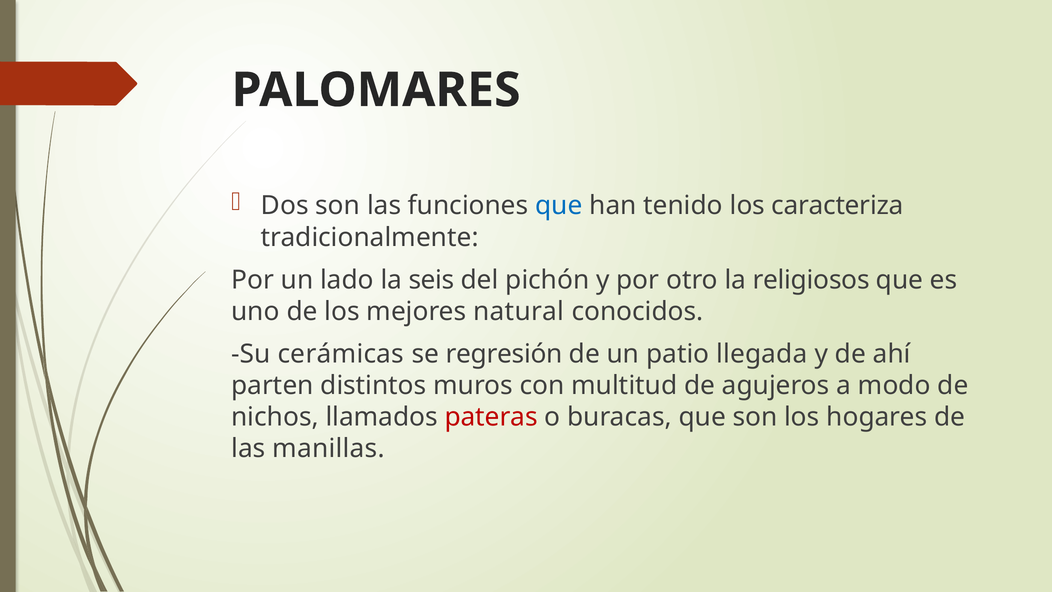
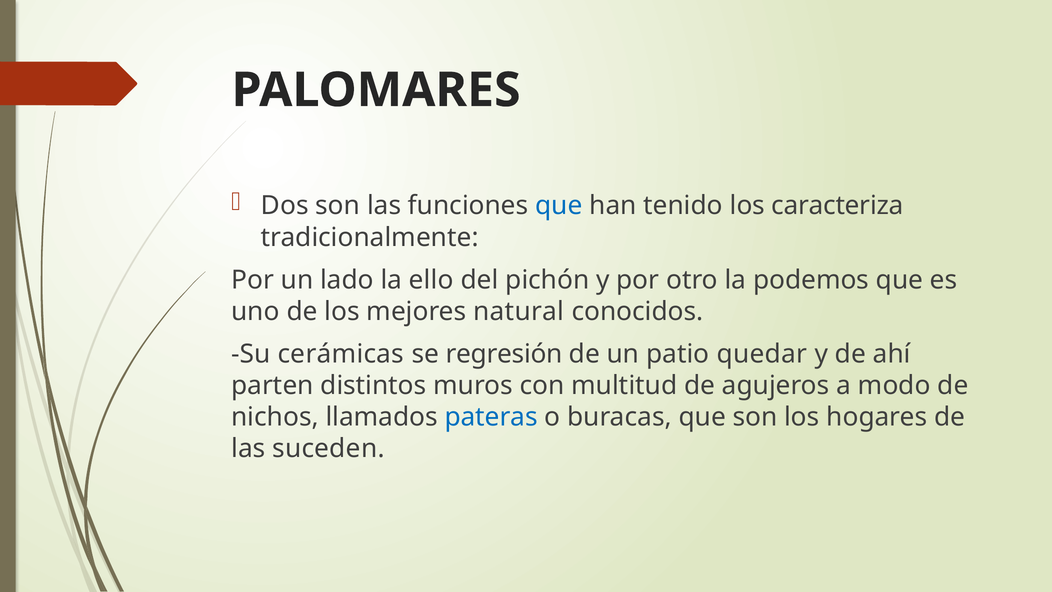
seis: seis -> ello
religiosos: religiosos -> podemos
llegada: llegada -> quedar
pateras colour: red -> blue
manillas: manillas -> suceden
